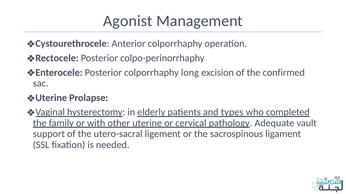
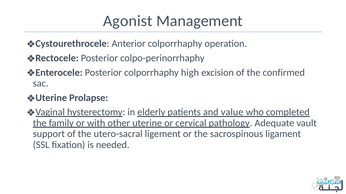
long: long -> high
types: types -> value
